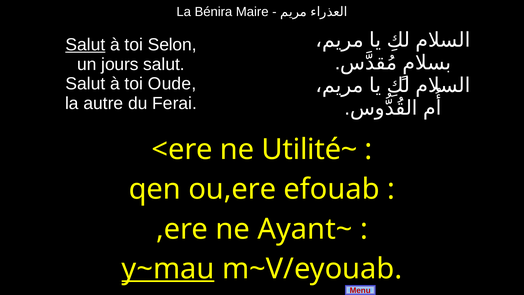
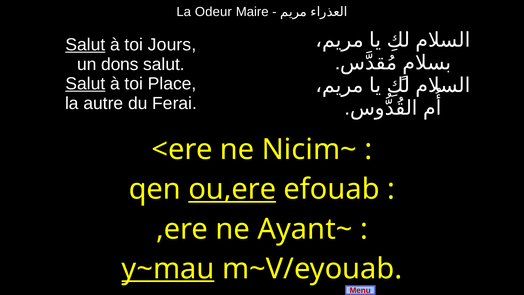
Bénira: Bénira -> Odeur
Selon: Selon -> Jours
jours: jours -> dons
Salut at (85, 84) underline: none -> present
Oude: Oude -> Place
Utilité~: Utilité~ -> Nicim~
ou,ere underline: none -> present
